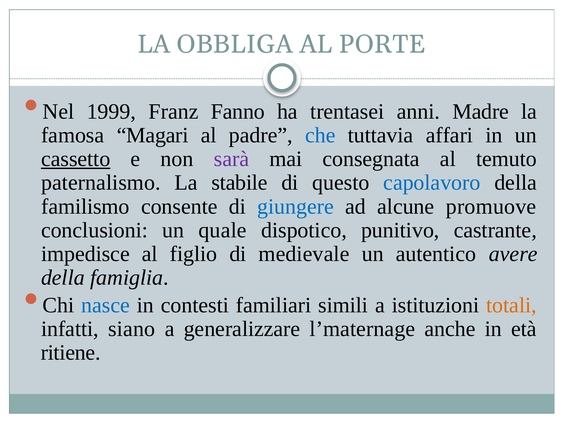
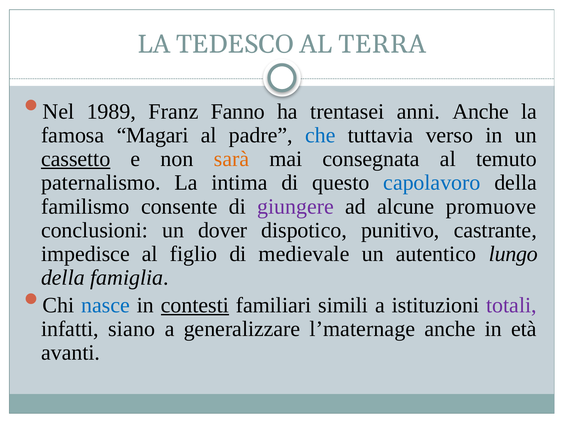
OBBLIGA: OBBLIGA -> TEDESCO
PORTE: PORTE -> TERRA
1999: 1999 -> 1989
anni Madre: Madre -> Anche
affari: affari -> verso
sarà colour: purple -> orange
stabile: stabile -> intima
giungere colour: blue -> purple
quale: quale -> dover
avere: avere -> lungo
contesti underline: none -> present
totali colour: orange -> purple
ritiene: ritiene -> avanti
